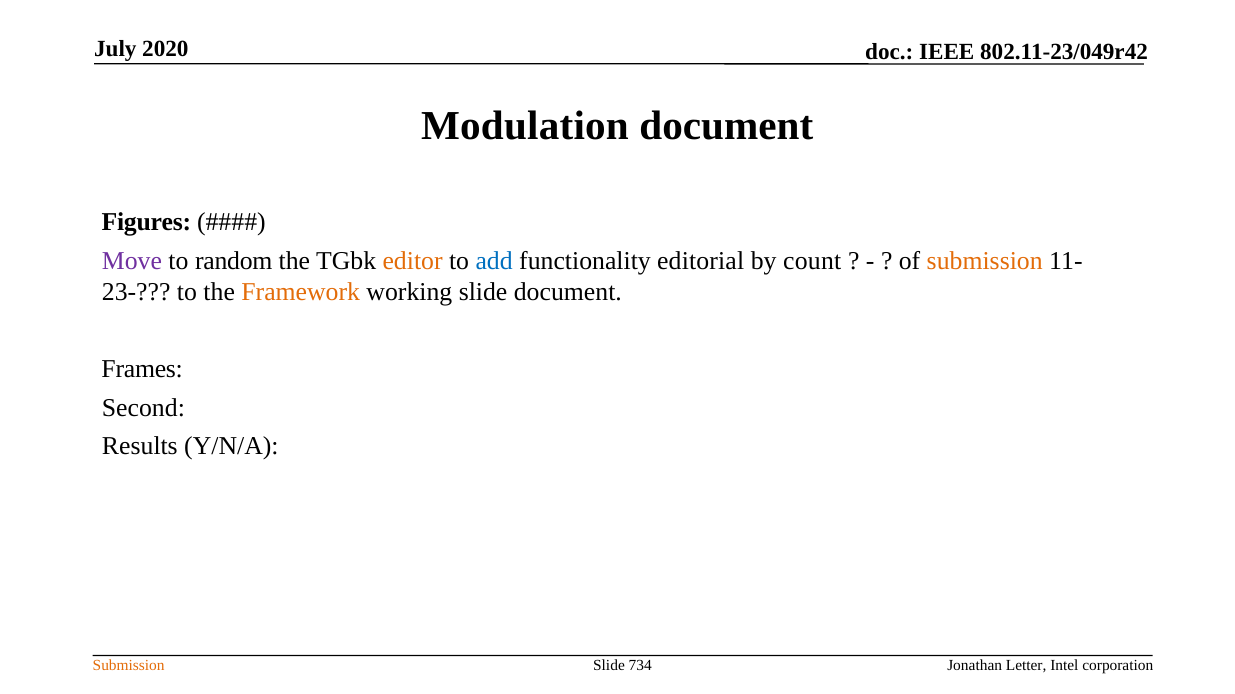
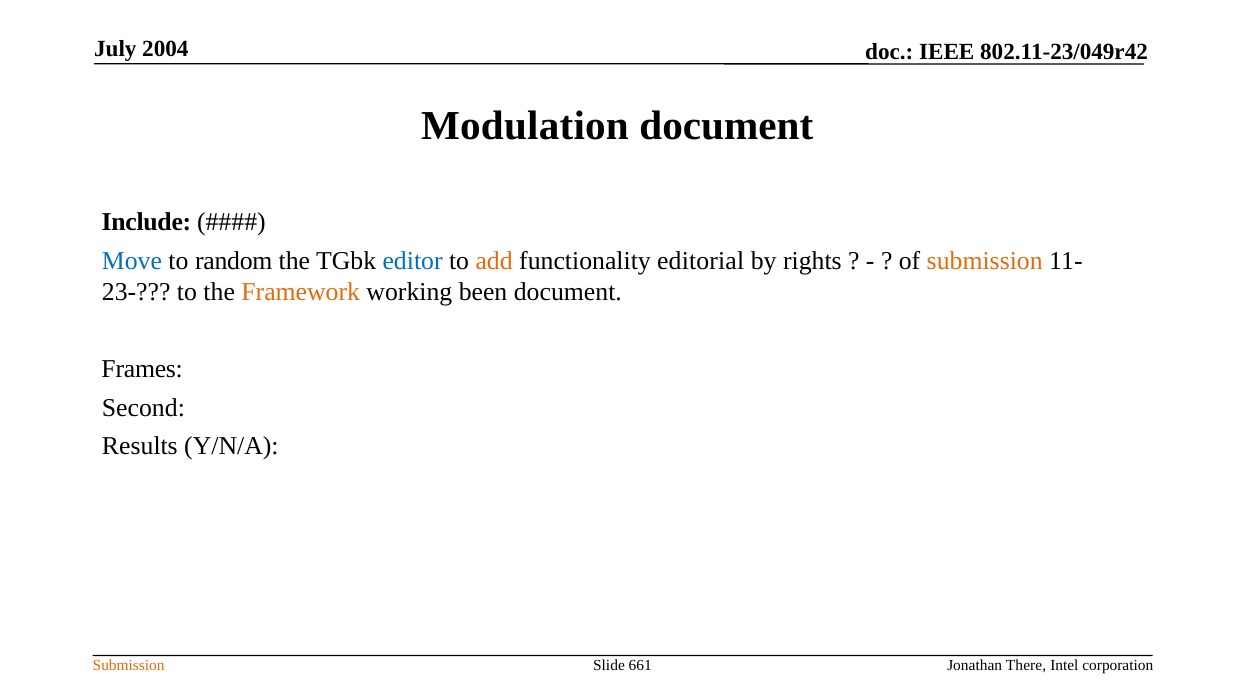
2020: 2020 -> 2004
Figures: Figures -> Include
Move colour: purple -> blue
editor colour: orange -> blue
add colour: blue -> orange
count: count -> rights
working slide: slide -> been
734: 734 -> 661
Letter: Letter -> There
